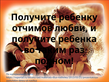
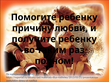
Получите at (34, 17): Получите -> Помогите
отчимов: отчимов -> причину
получите ребенка: ребенка -> ребенку
